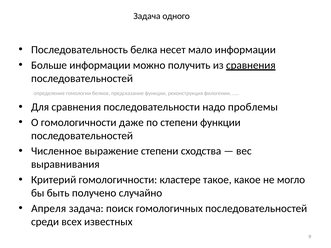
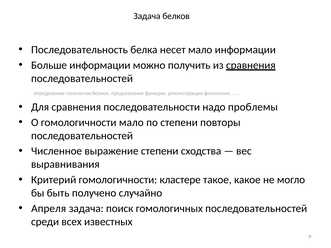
Задача одного: одного -> белков
гомологичности даже: даже -> мало
степени функции: функции -> повторы
